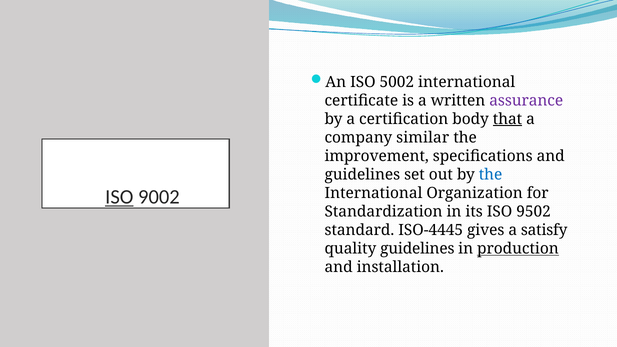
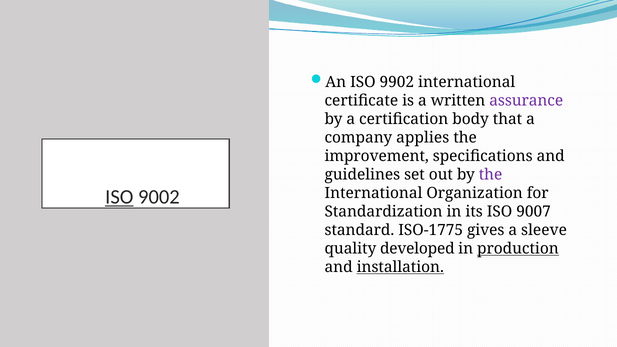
5002: 5002 -> 9902
that underline: present -> none
similar: similar -> applies
the at (491, 175) colour: blue -> purple
9502: 9502 -> 9007
ISO-4445: ISO-4445 -> ISO-1775
satisfy: satisfy -> sleeve
quality guidelines: guidelines -> developed
installation underline: none -> present
